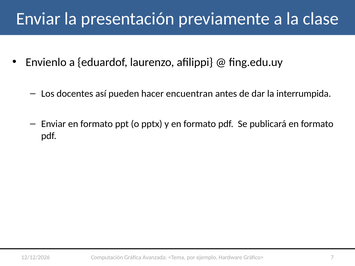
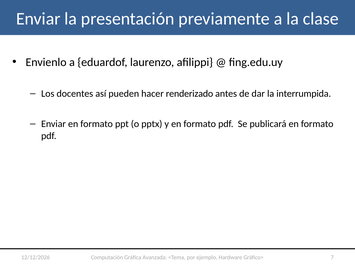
encuentran: encuentran -> renderizado
